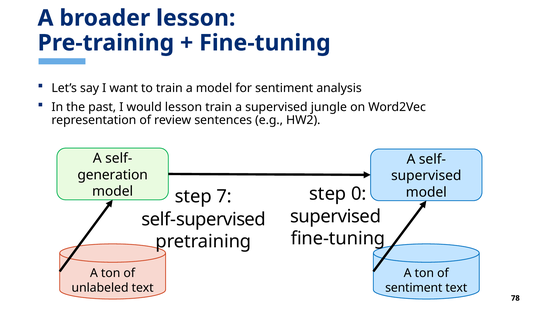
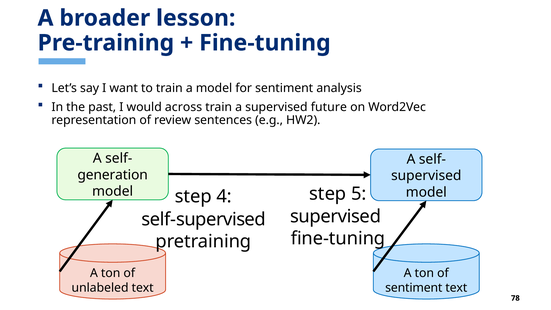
would lesson: lesson -> across
jungle: jungle -> future
7: 7 -> 4
0: 0 -> 5
